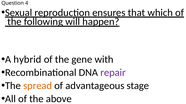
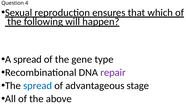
A hybrid: hybrid -> spread
with: with -> type
spread at (38, 86) colour: orange -> blue
